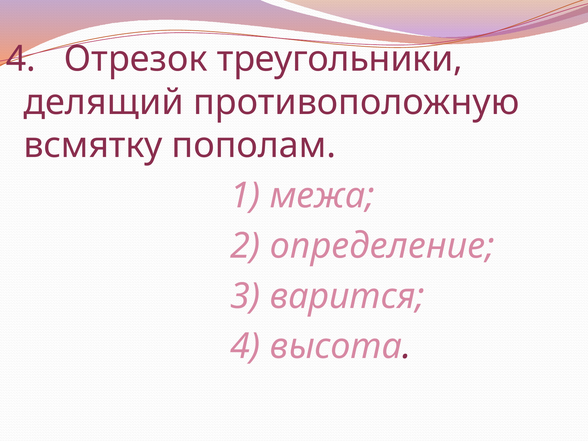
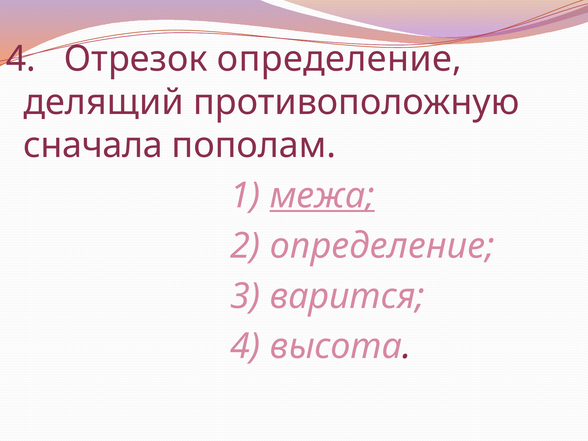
Отрезок треугольники: треугольники -> определение
всмятку: всмятку -> сначала
межа underline: none -> present
